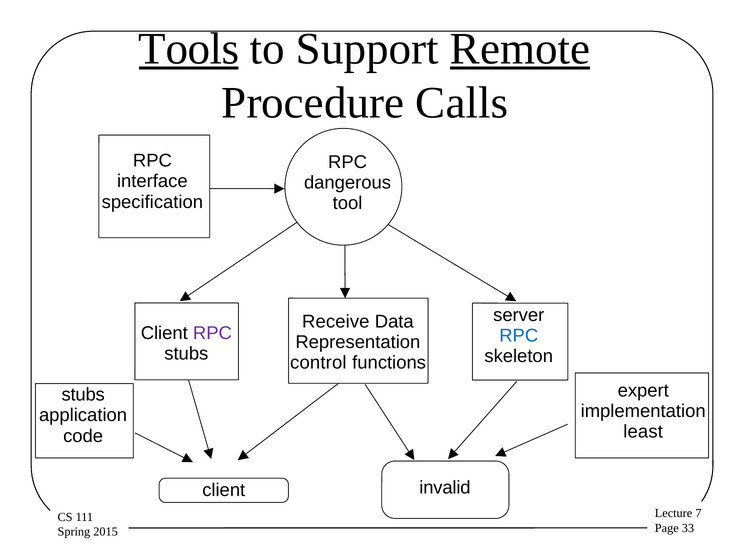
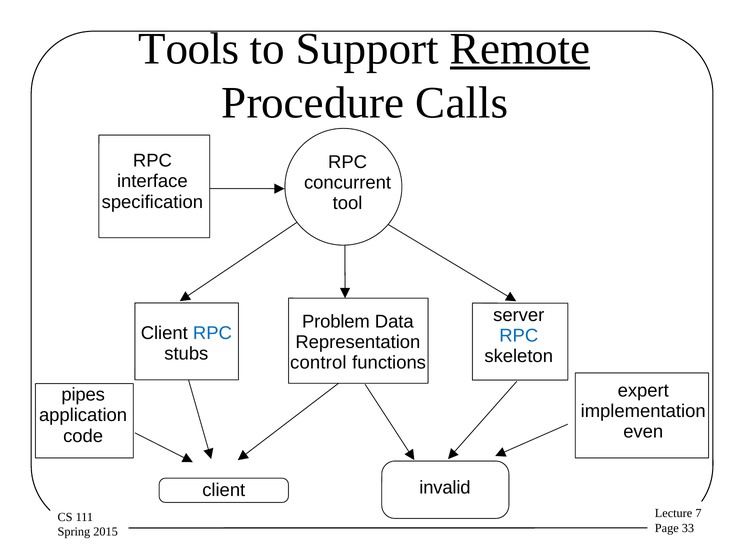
Tools underline: present -> none
dangerous: dangerous -> concurrent
Receive: Receive -> Problem
RPC at (212, 334) colour: purple -> blue
stubs at (83, 395): stubs -> pipes
least: least -> even
